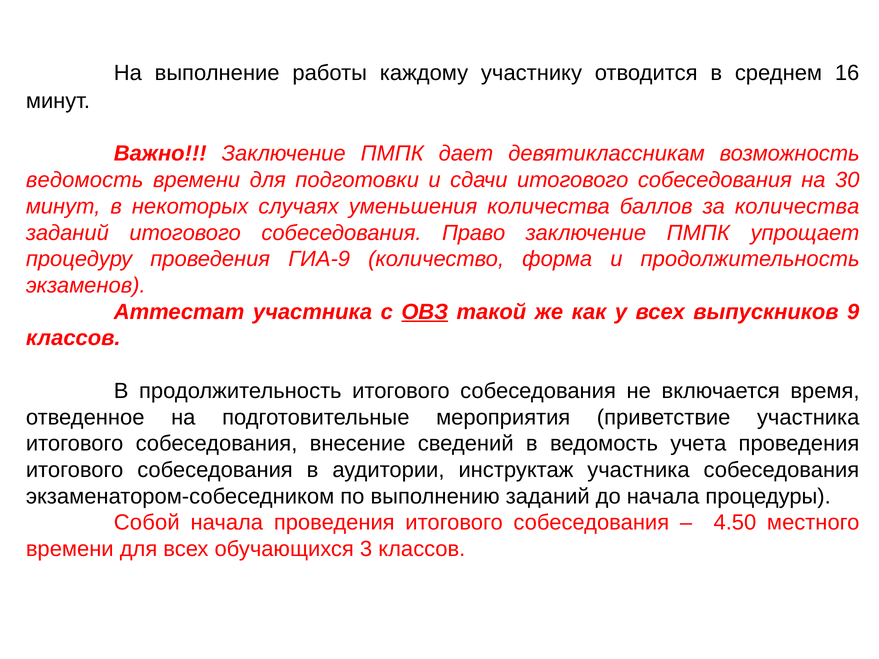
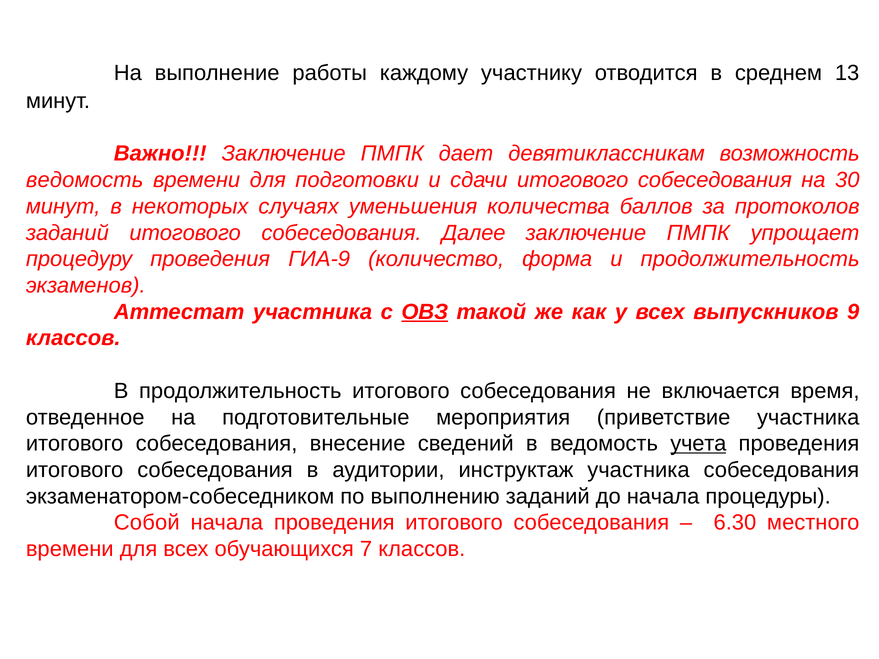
16: 16 -> 13
за количества: количества -> протоколов
Право: Право -> Далее
учета underline: none -> present
4.50: 4.50 -> 6.30
3: 3 -> 7
